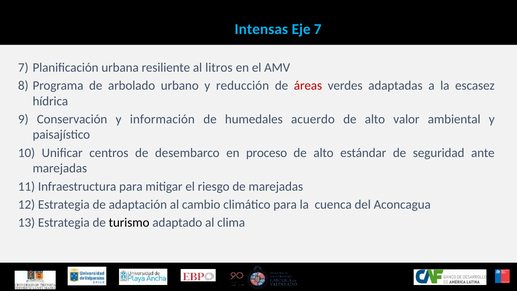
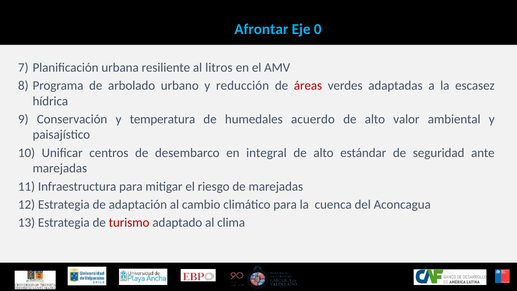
Intensas: Intensas -> Afrontar
Eje 7: 7 -> 0
información: información -> temperatura
proceso: proceso -> integral
turismo colour: black -> red
